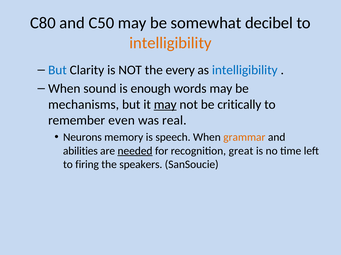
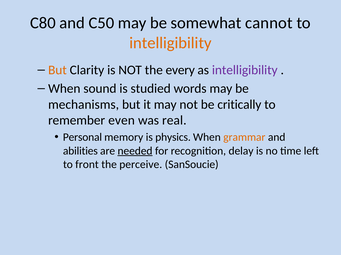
decibel: decibel -> cannot
But at (57, 70) colour: blue -> orange
intelligibility at (245, 70) colour: blue -> purple
enough: enough -> studied
may at (165, 105) underline: present -> none
Neurons: Neurons -> Personal
speech: speech -> physics
great: great -> delay
firing: firing -> front
speakers: speakers -> perceive
